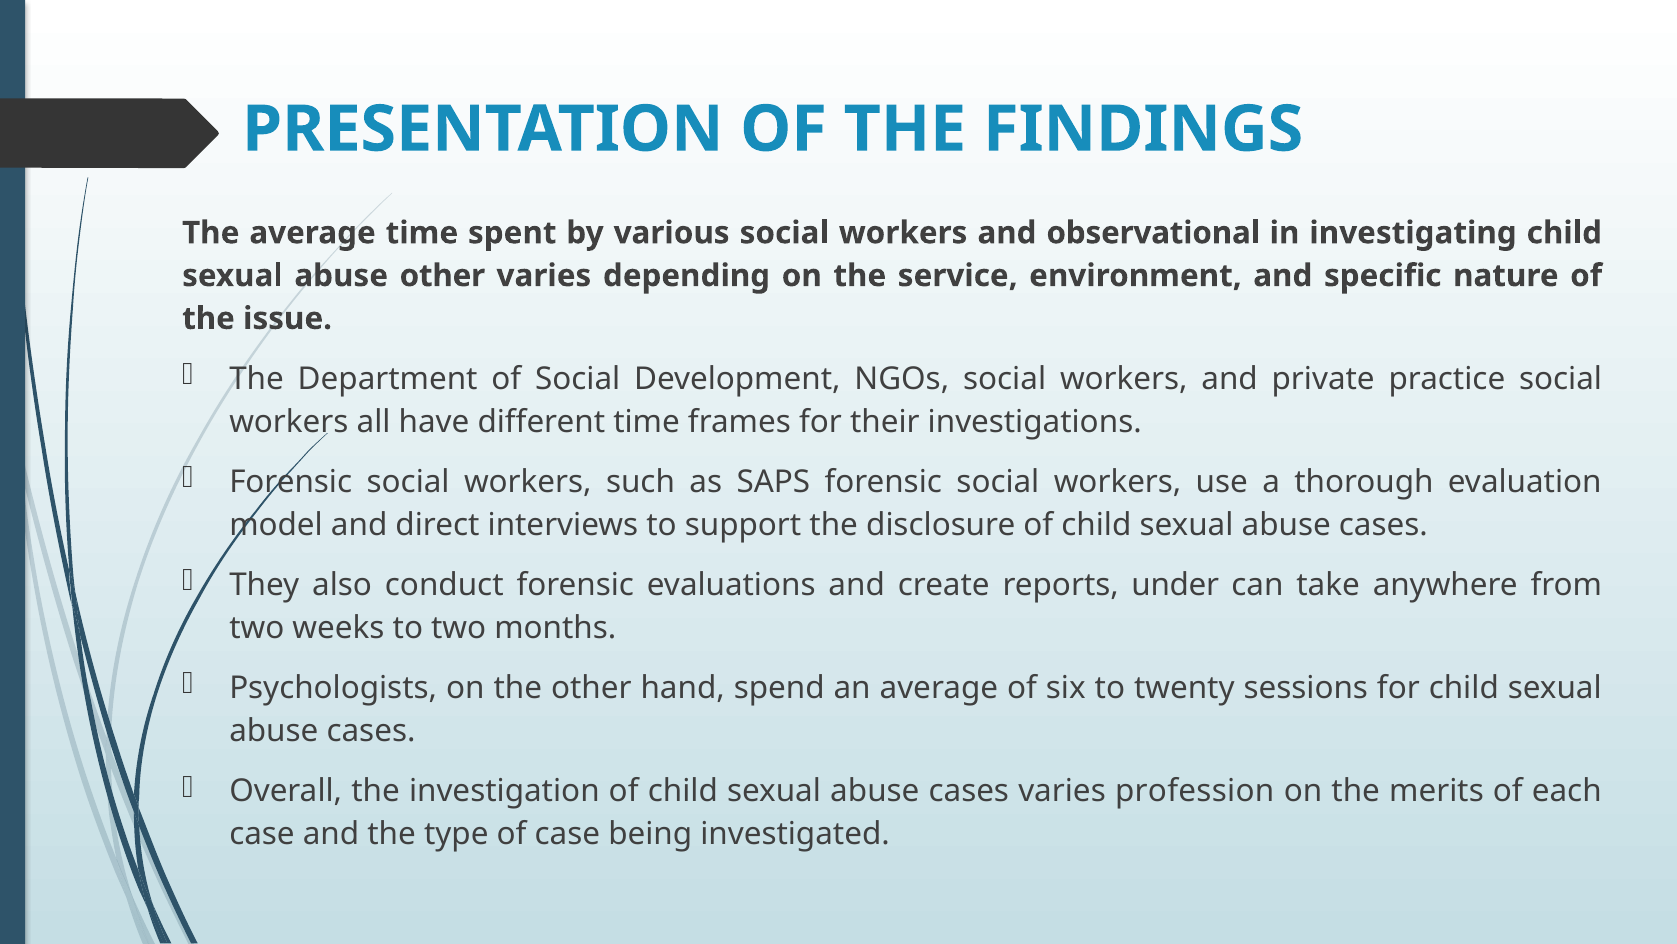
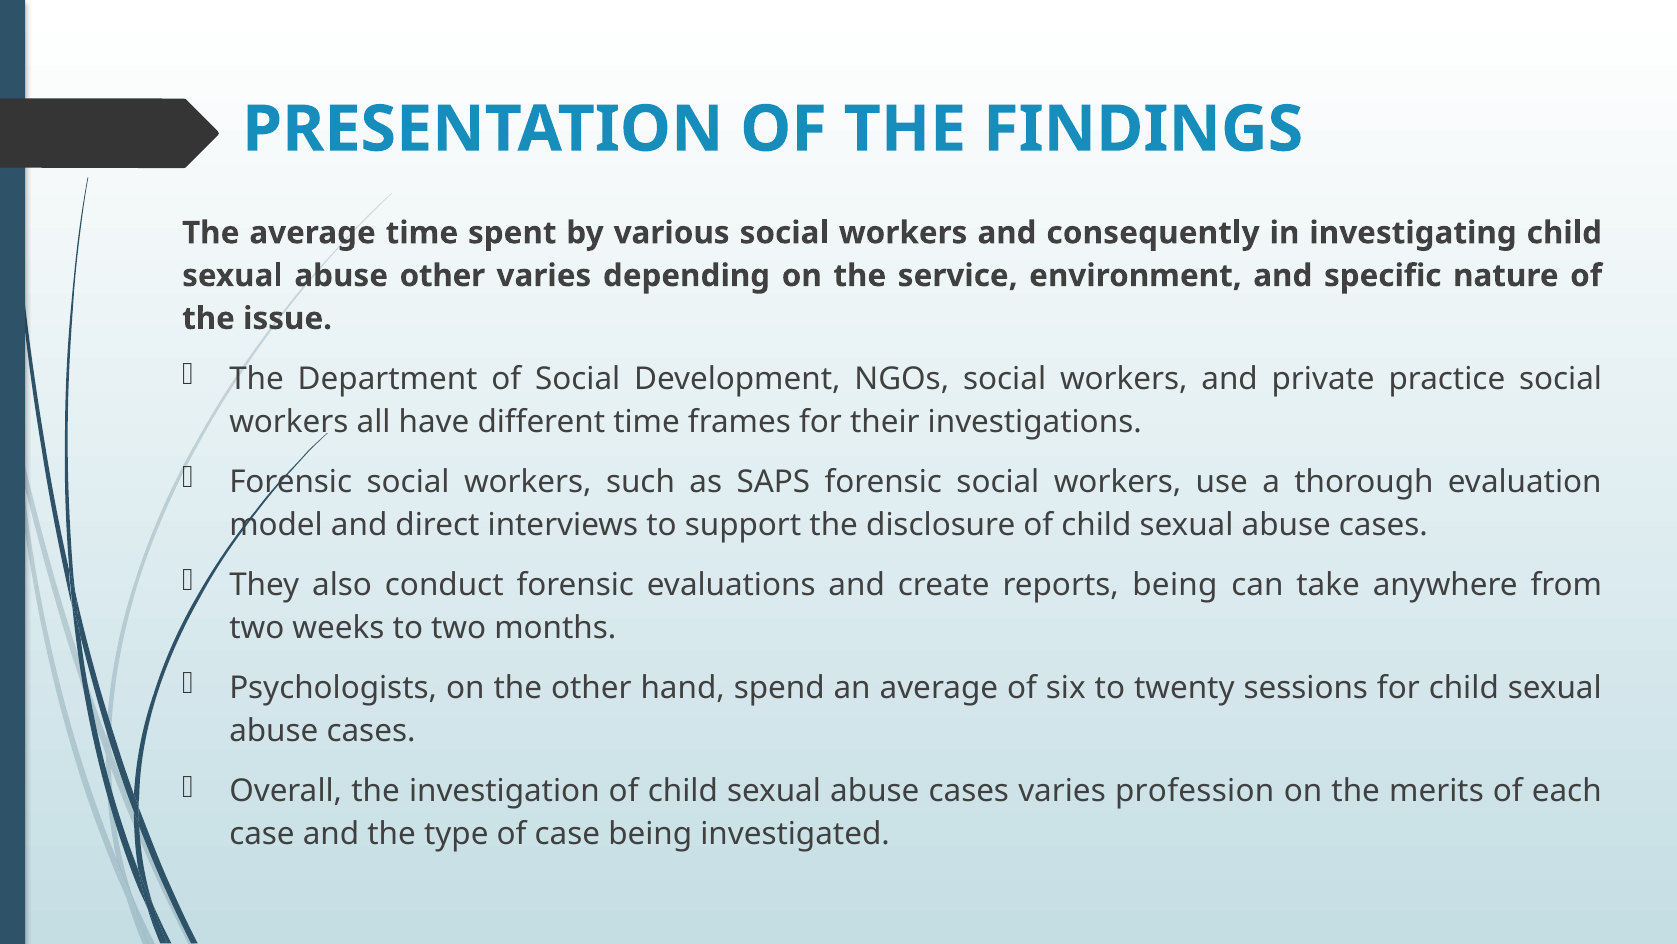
observational: observational -> consequently
reports under: under -> being
